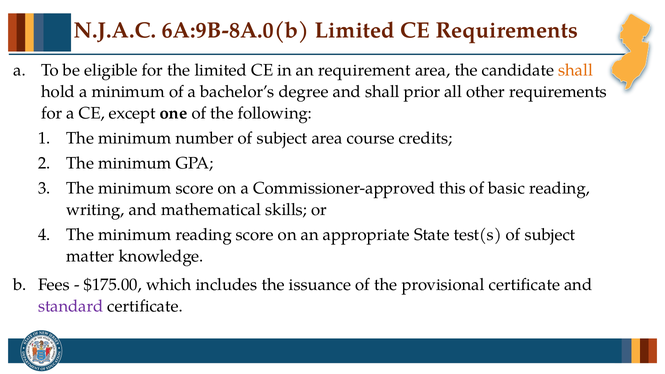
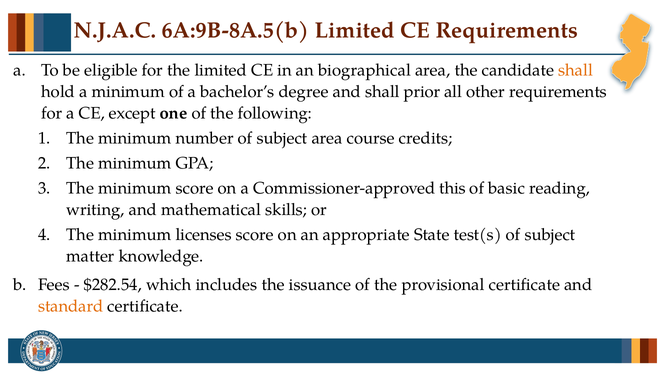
6A:9B-8A.0(b: 6A:9B-8A.0(b -> 6A:9B-8A.5(b
requirement: requirement -> biographical
minimum reading: reading -> licenses
$175.00: $175.00 -> $282.54
standard colour: purple -> orange
